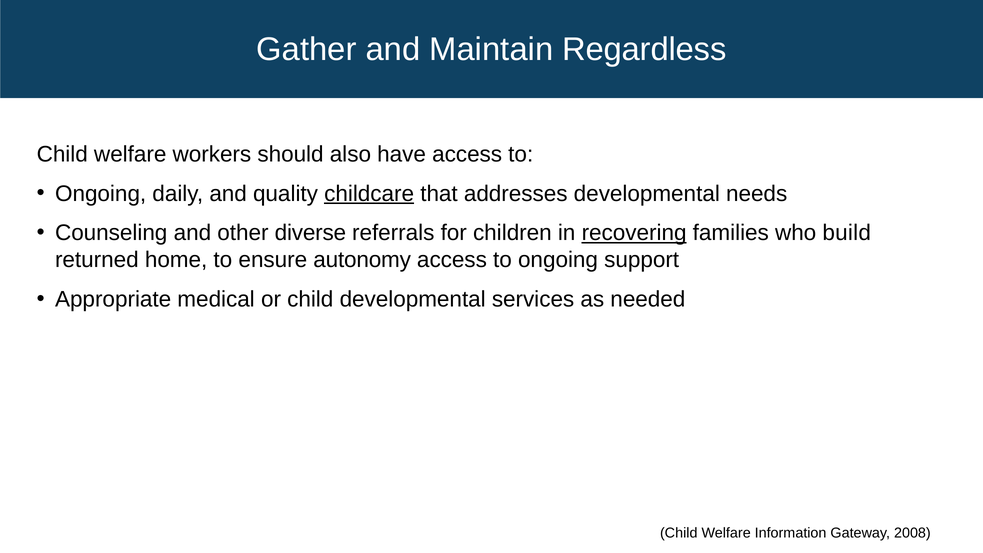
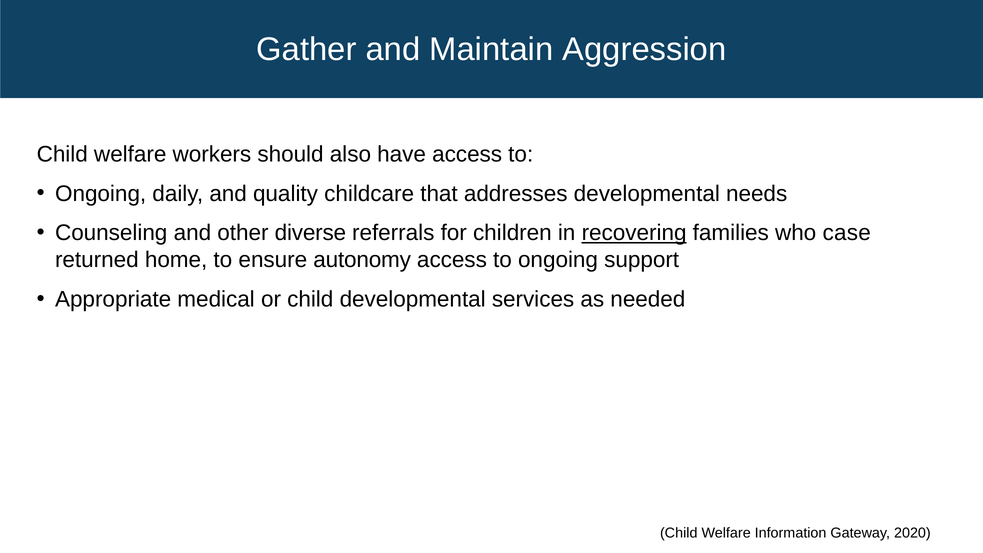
Regardless: Regardless -> Aggression
childcare underline: present -> none
build: build -> case
2008: 2008 -> 2020
